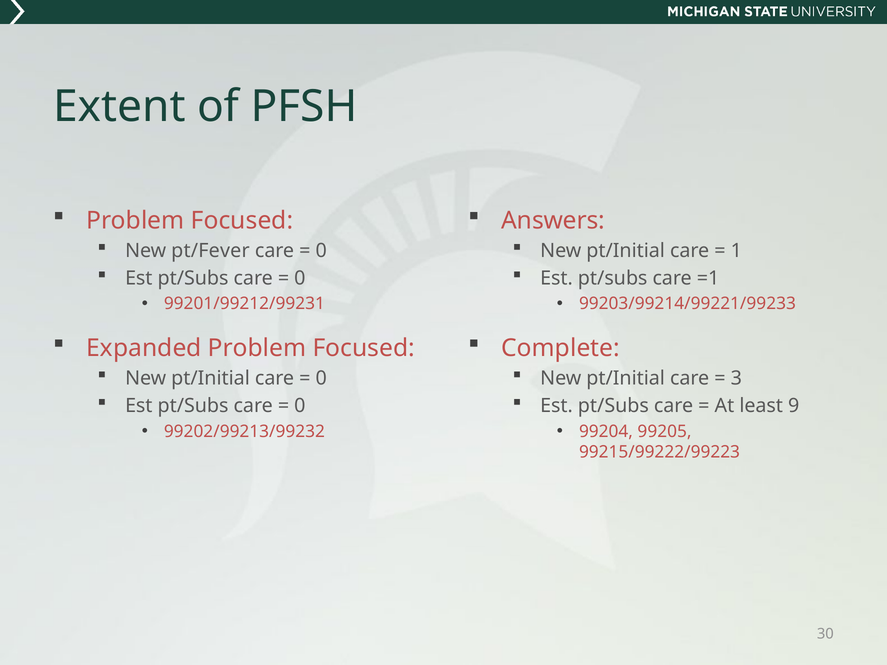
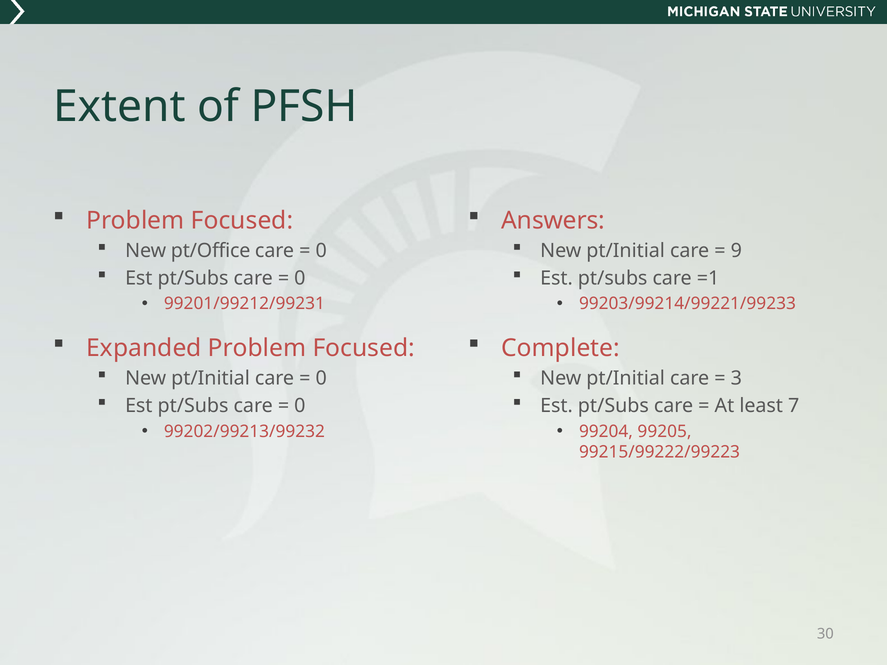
pt/Fever: pt/Fever -> pt/Office
1: 1 -> 9
9: 9 -> 7
